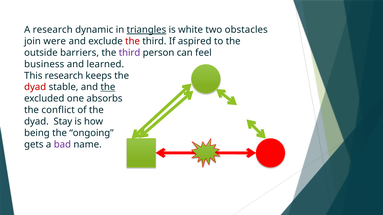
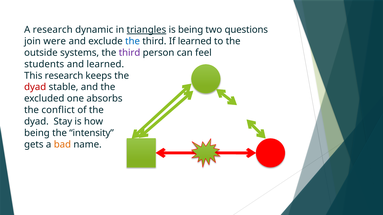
is white: white -> being
obstacles: obstacles -> questions
the at (133, 41) colour: red -> blue
If aspired: aspired -> learned
barriers: barriers -> systems
business: business -> students
the at (108, 87) underline: present -> none
ongoing: ongoing -> intensity
bad colour: purple -> orange
